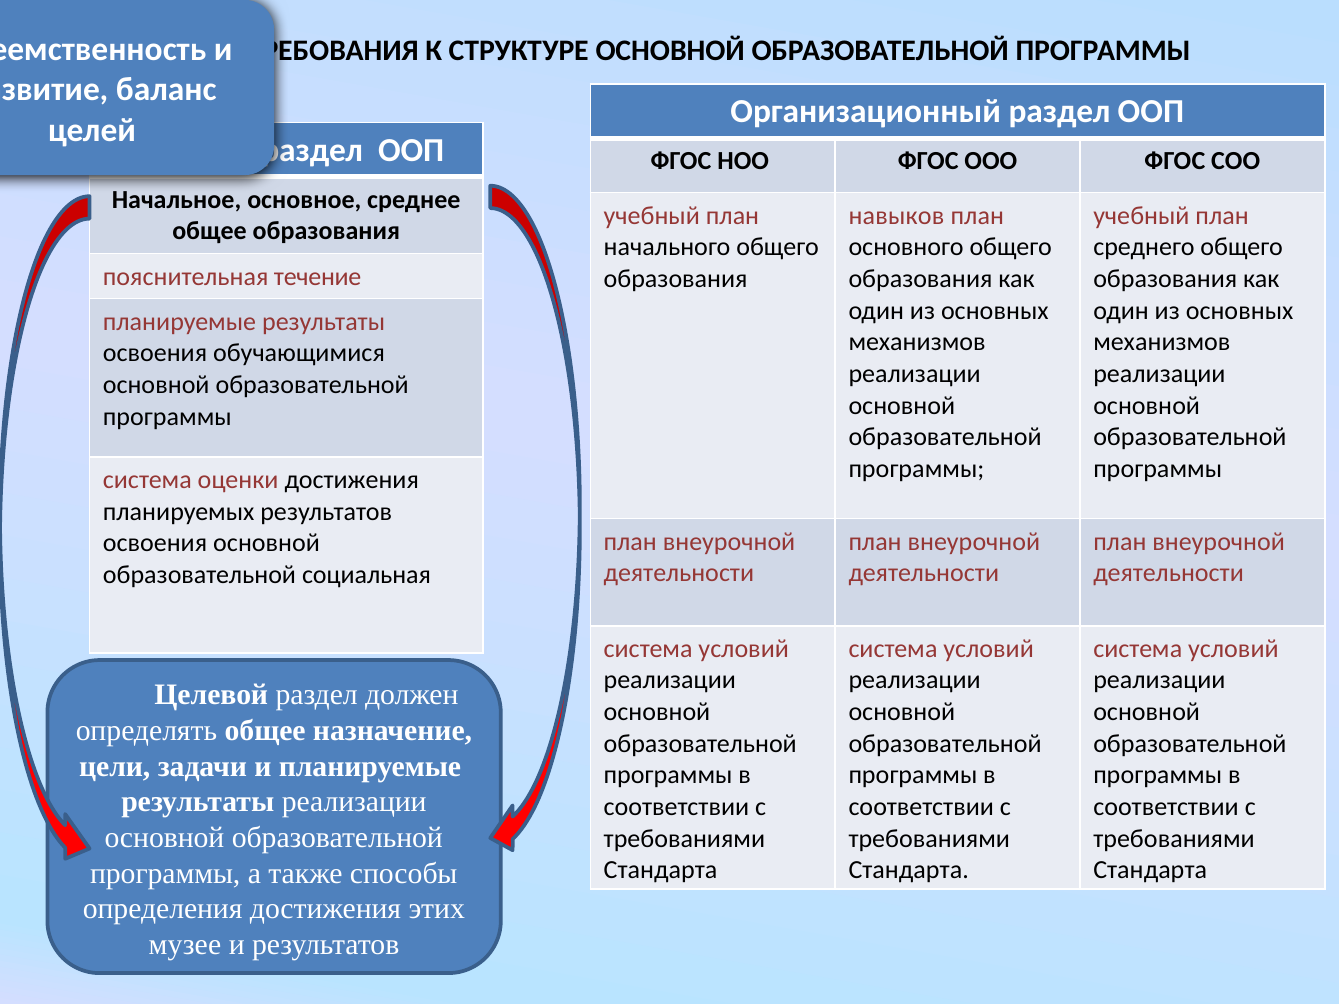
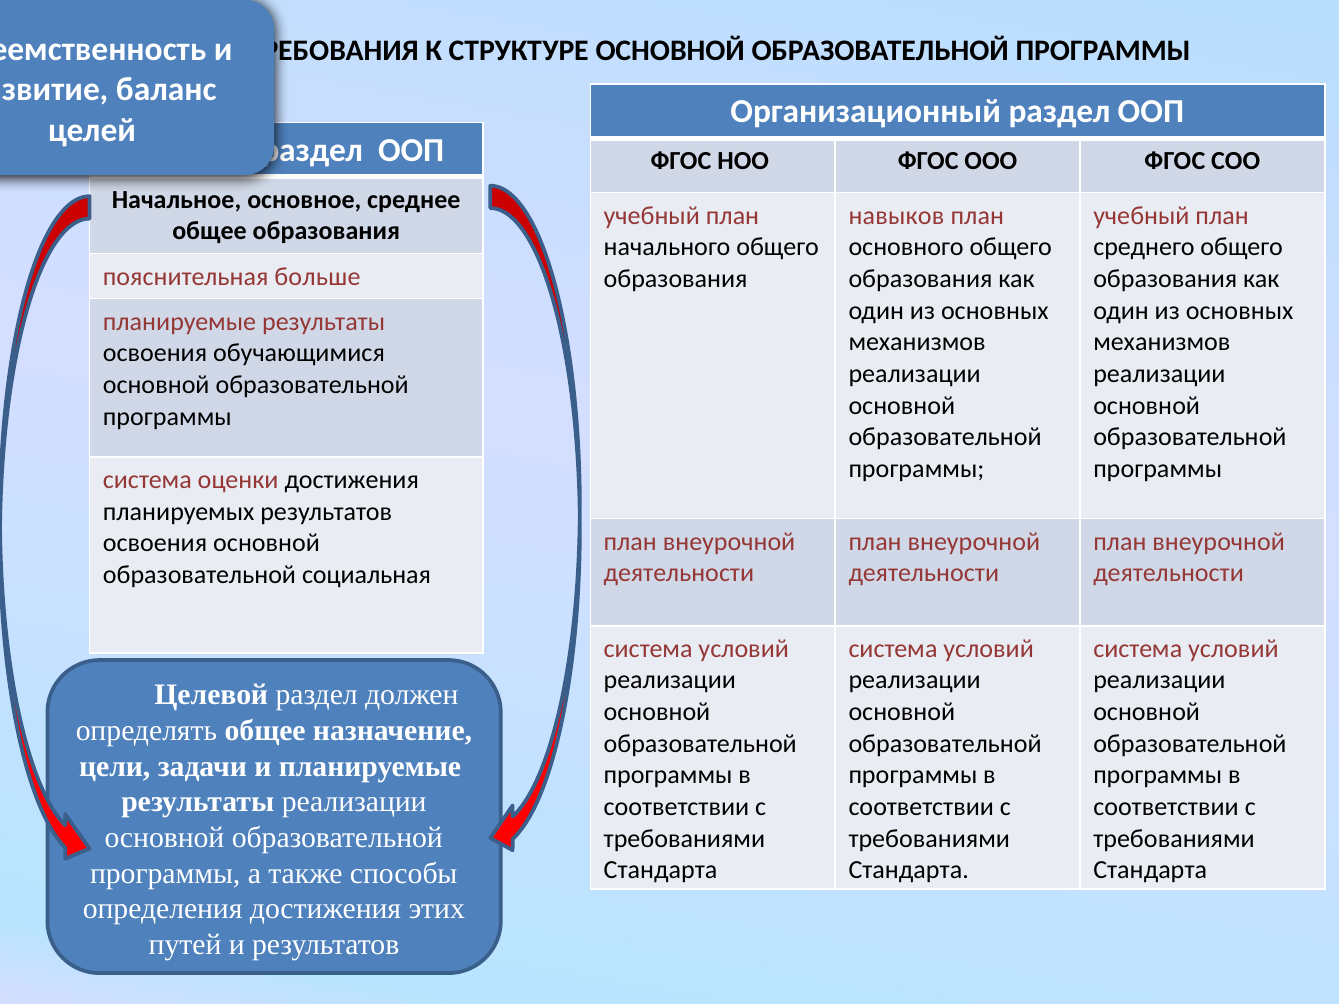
течение: течение -> больше
музее: музее -> путей
